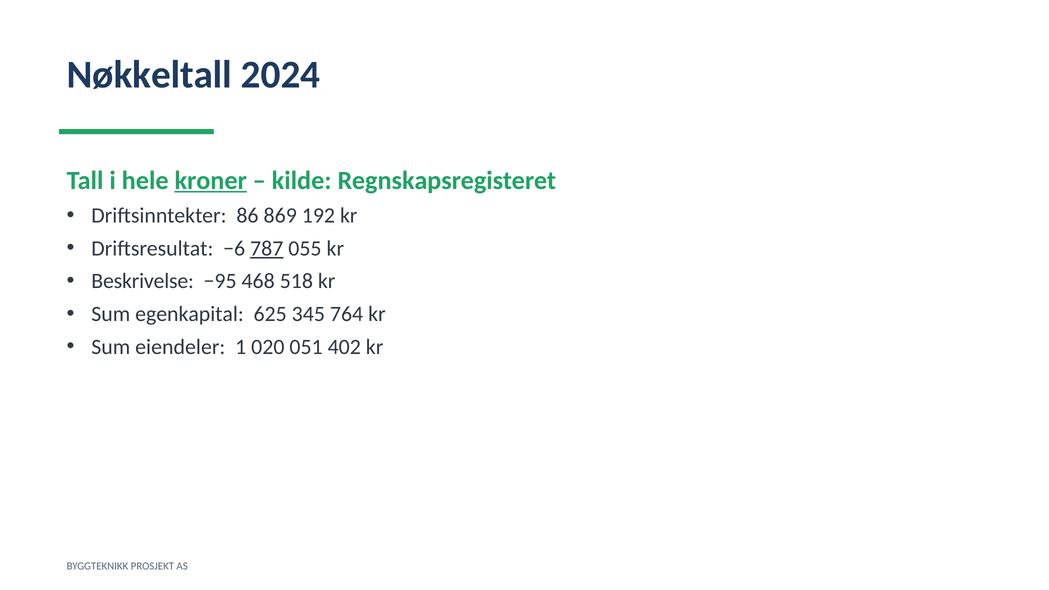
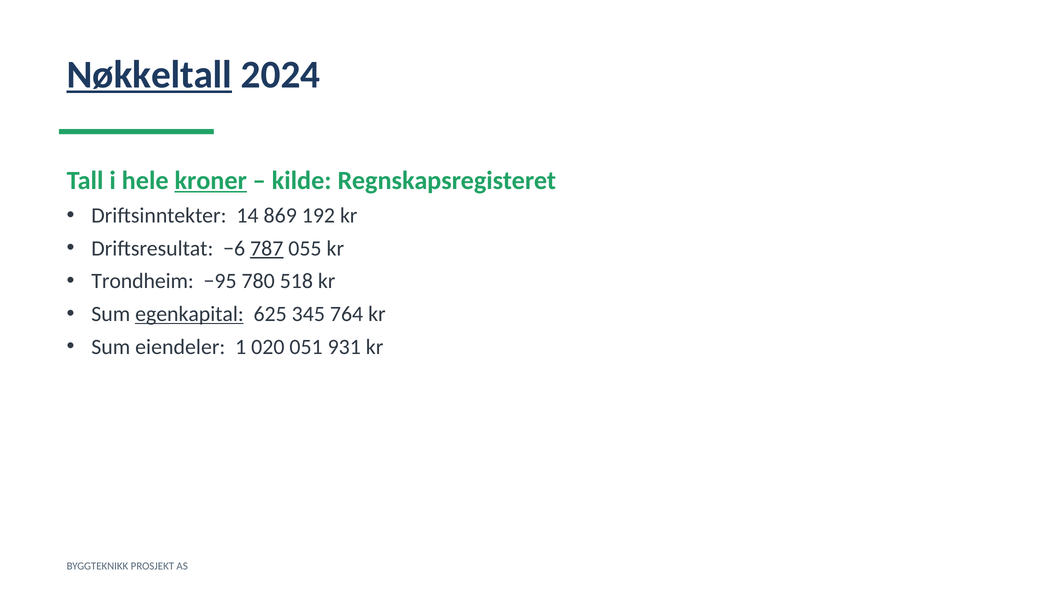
Nøkkeltall underline: none -> present
86: 86 -> 14
Beskrivelse: Beskrivelse -> Trondheim
468: 468 -> 780
egenkapital underline: none -> present
402: 402 -> 931
